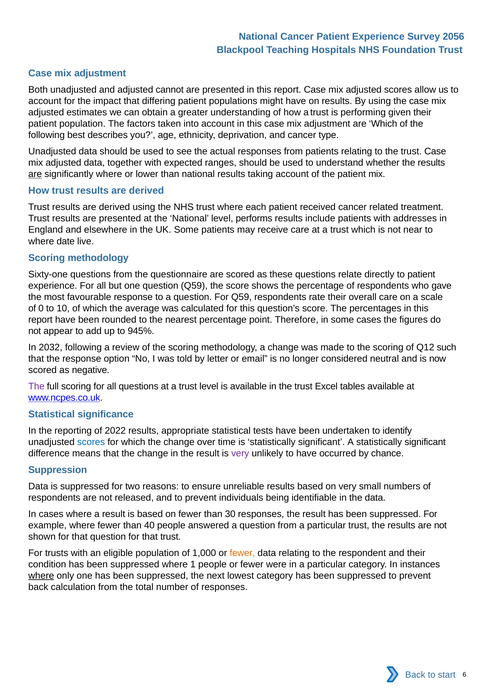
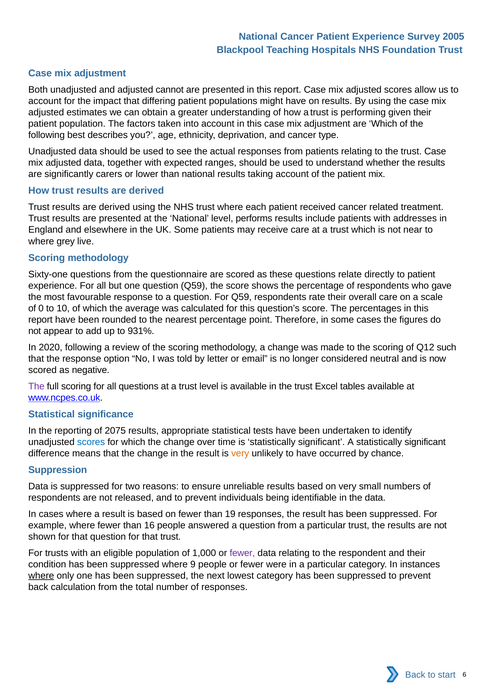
2056: 2056 -> 2005
are at (35, 174) underline: present -> none
significantly where: where -> carers
date: date -> grey
945%: 945% -> 931%
2032: 2032 -> 2020
2022: 2022 -> 2075
very at (240, 453) colour: purple -> orange
30: 30 -> 19
40: 40 -> 16
fewer at (242, 553) colour: orange -> purple
1: 1 -> 9
